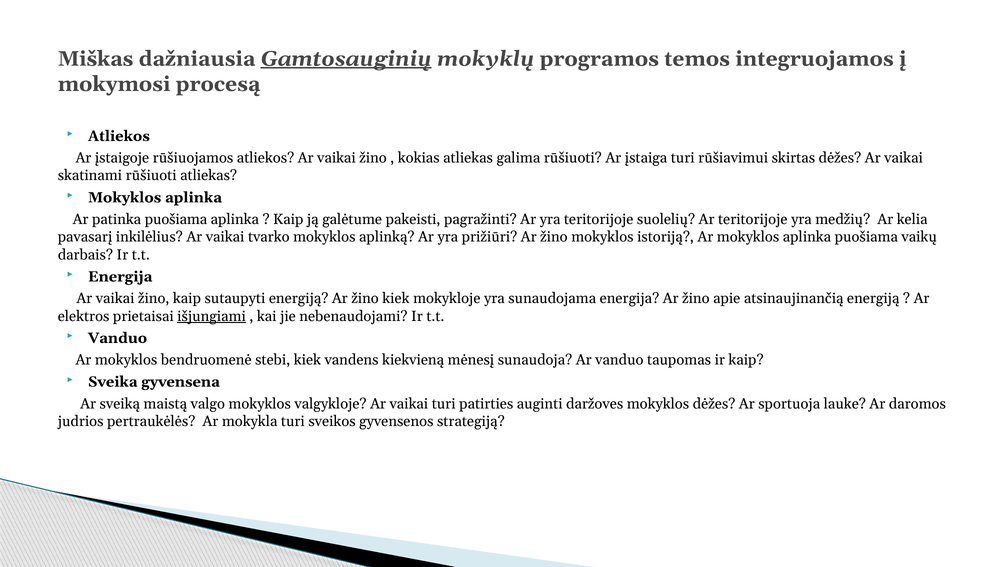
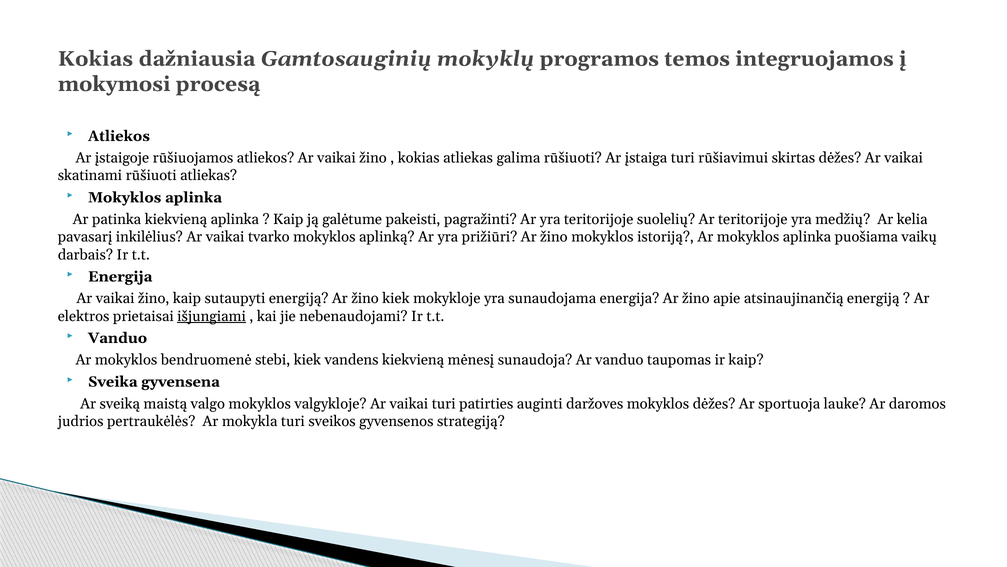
Miškas at (96, 59): Miškas -> Kokias
Gamtosauginių underline: present -> none
patinka puošiama: puošiama -> kiekvieną
